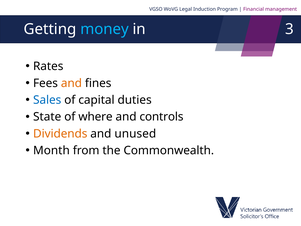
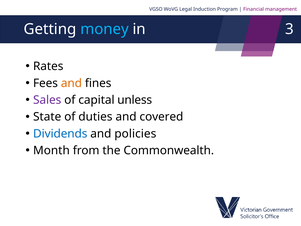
Sales colour: blue -> purple
duties: duties -> unless
where: where -> duties
controls: controls -> covered
Dividends colour: orange -> blue
unused: unused -> policies
